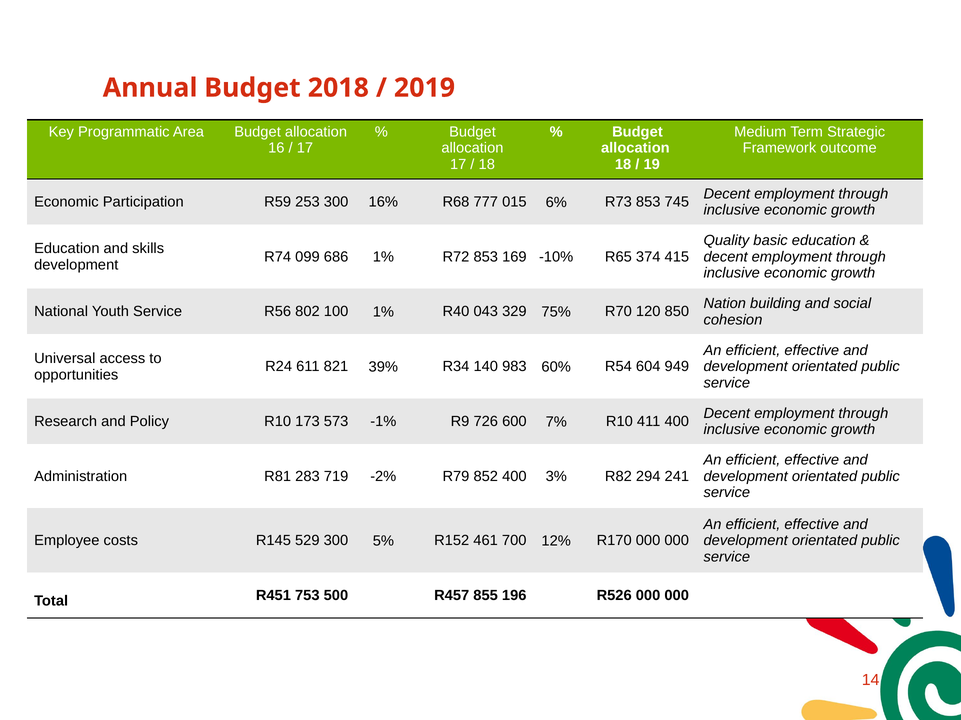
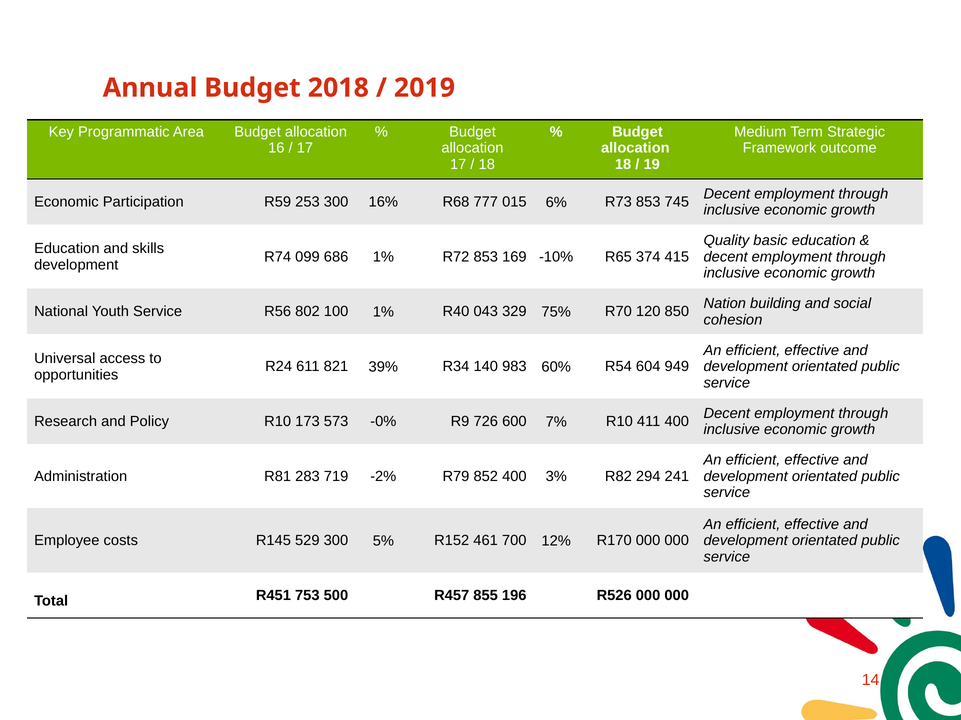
-1%: -1% -> -0%
